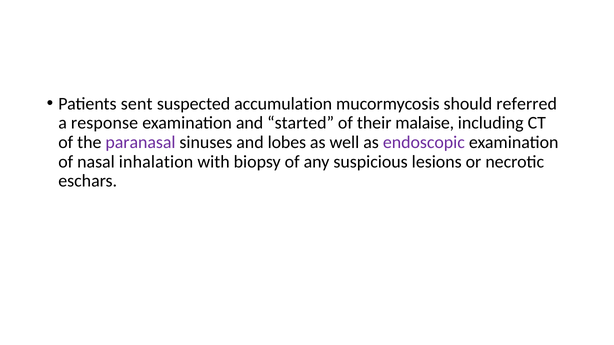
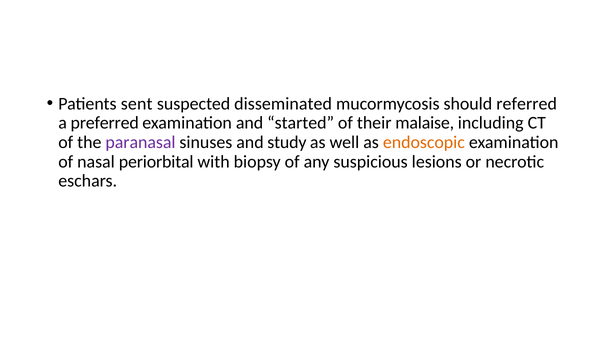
accumulation: accumulation -> disseminated
response: response -> preferred
lobes: lobes -> study
endoscopic colour: purple -> orange
inhalation: inhalation -> periorbital
